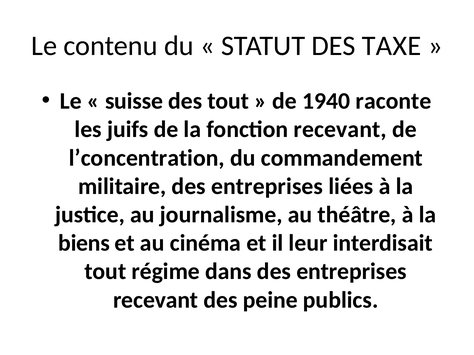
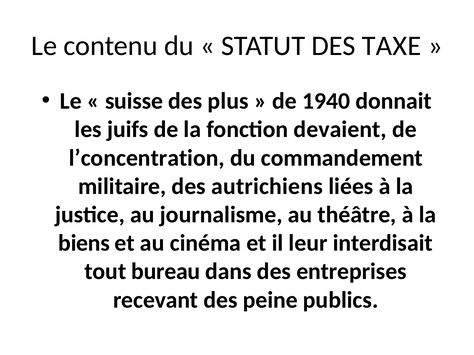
des tout: tout -> plus
raconte: raconte -> donnait
fonction recevant: recevant -> devaient
militaire des entreprises: entreprises -> autrichiens
régime: régime -> bureau
